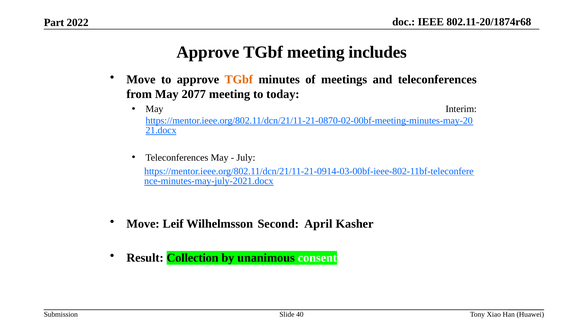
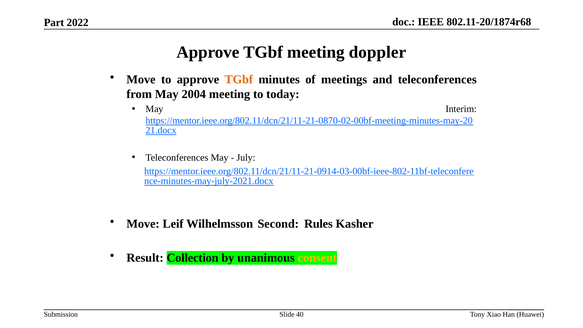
includes: includes -> doppler
2077: 2077 -> 2004
April: April -> Rules
consent colour: white -> yellow
